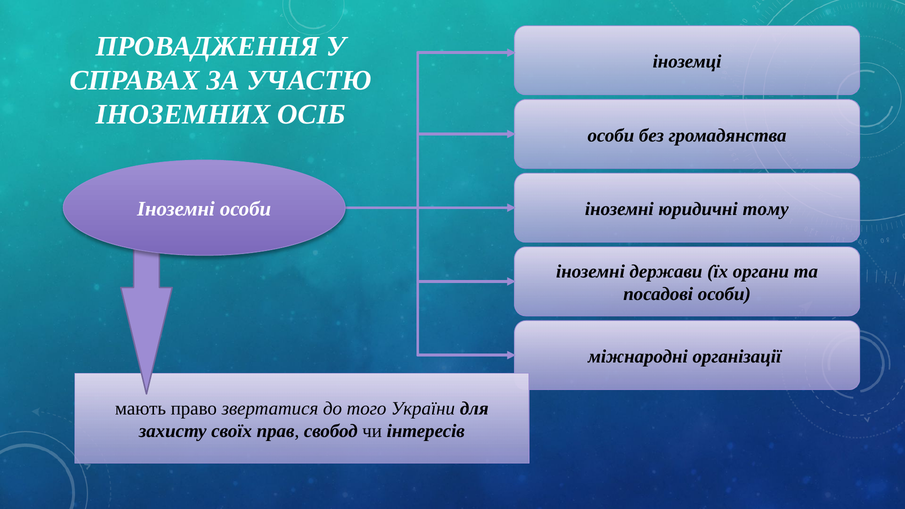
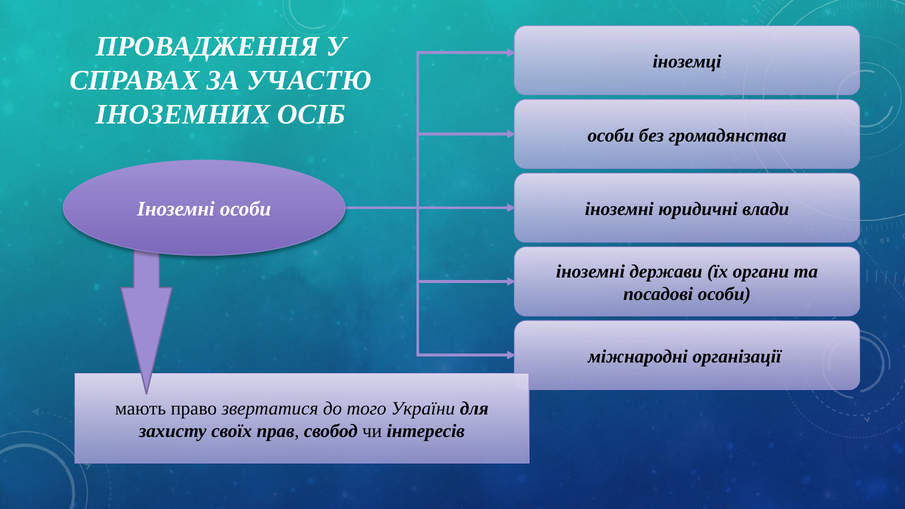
тому: тому -> влади
